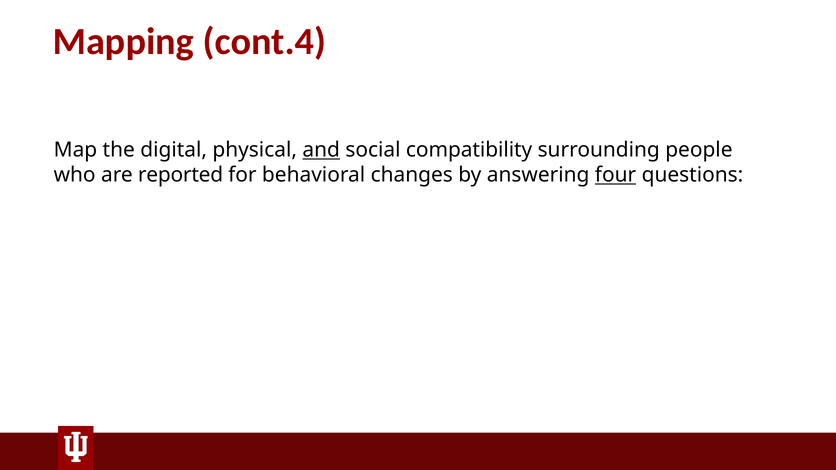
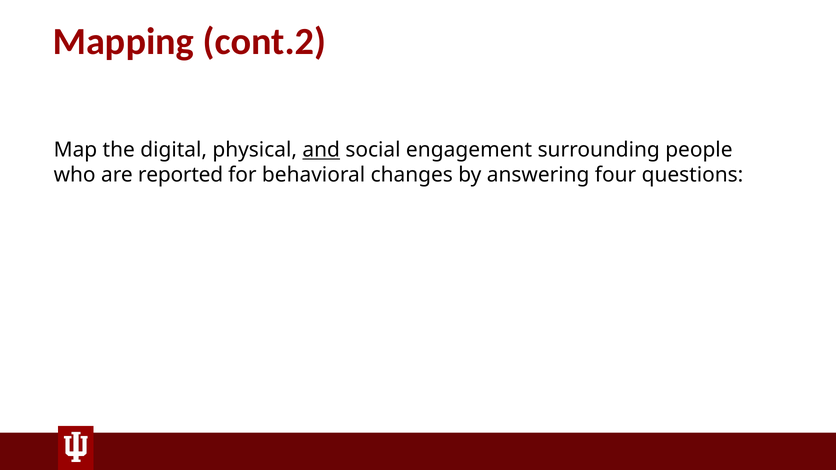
cont.4: cont.4 -> cont.2
compatibility: compatibility -> engagement
four underline: present -> none
